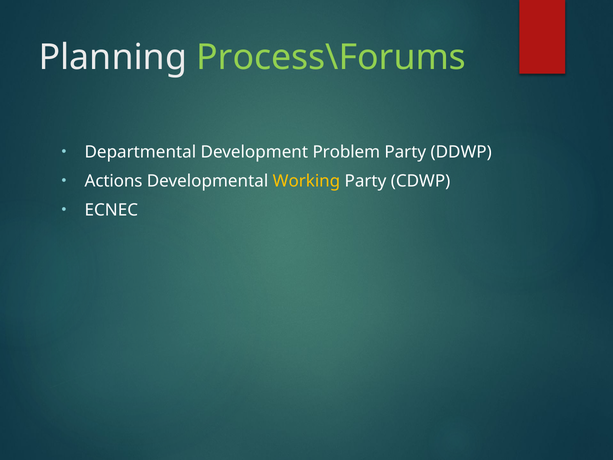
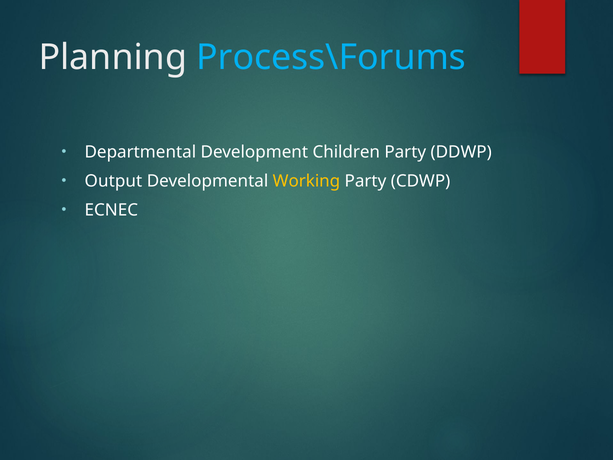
Process\Forums colour: light green -> light blue
Problem: Problem -> Children
Actions: Actions -> Output
